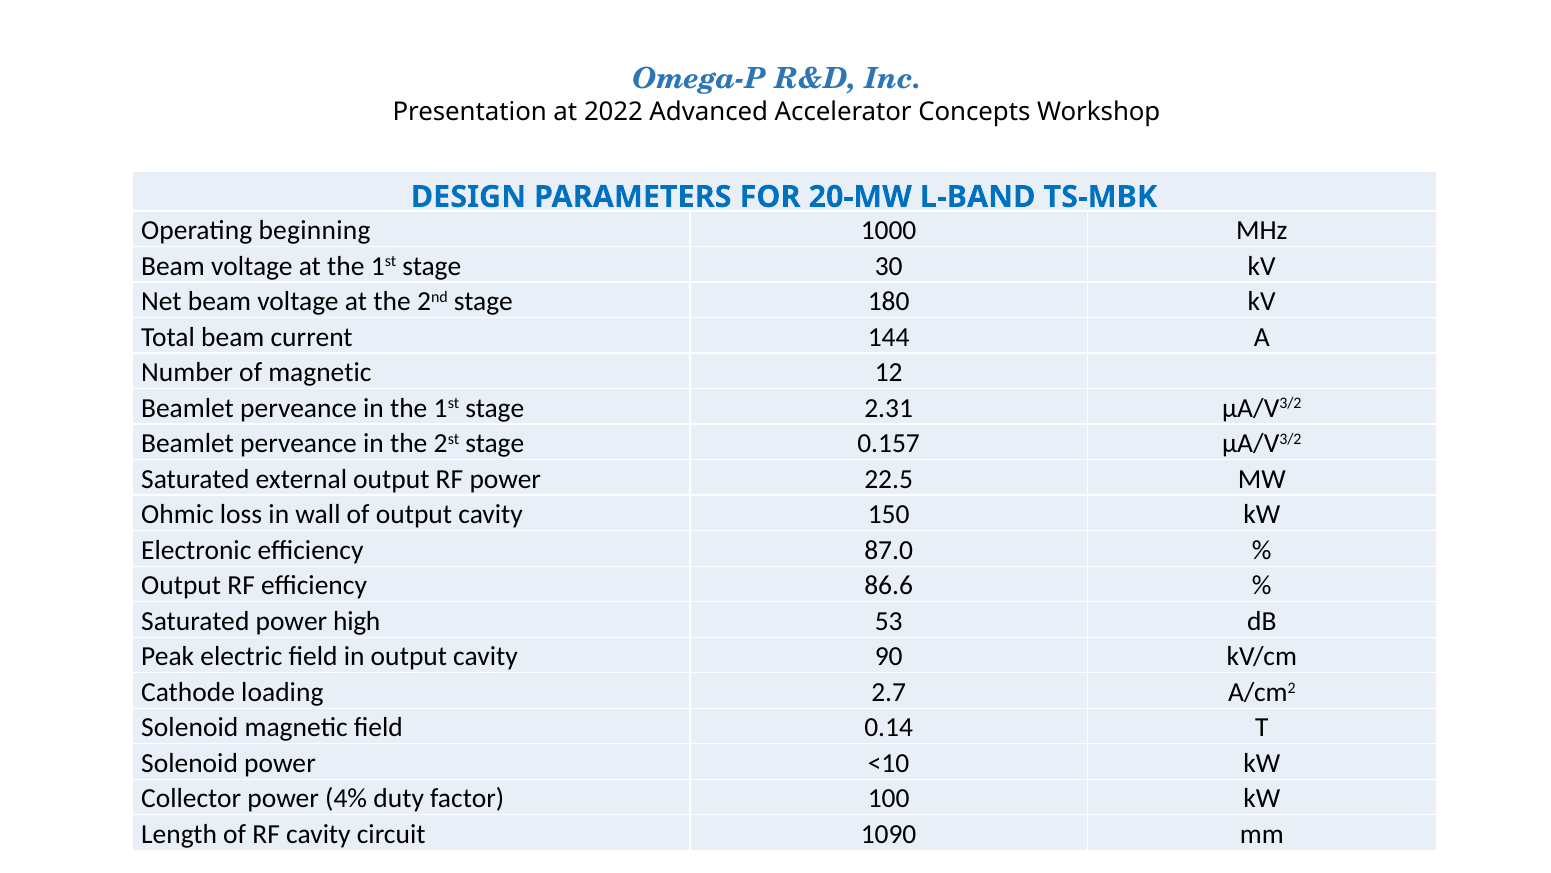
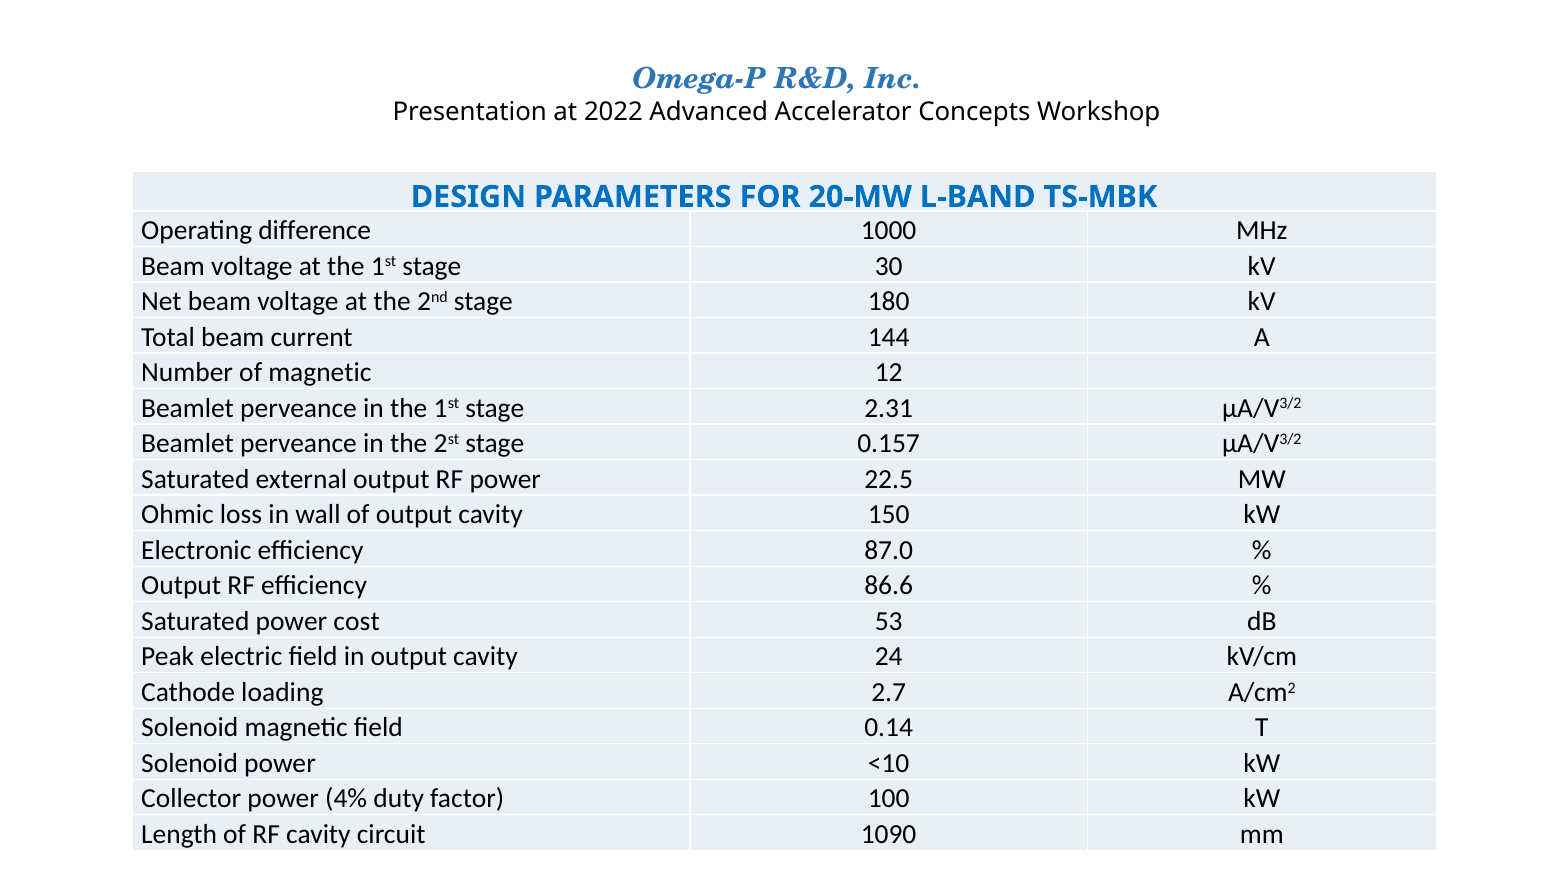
beginning: beginning -> difference
high: high -> cost
90: 90 -> 24
